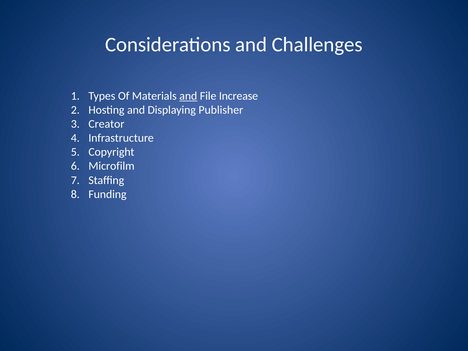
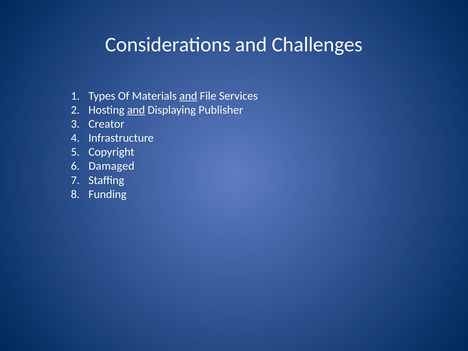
Increase: Increase -> Services
and at (136, 110) underline: none -> present
Microfilm: Microfilm -> Damaged
